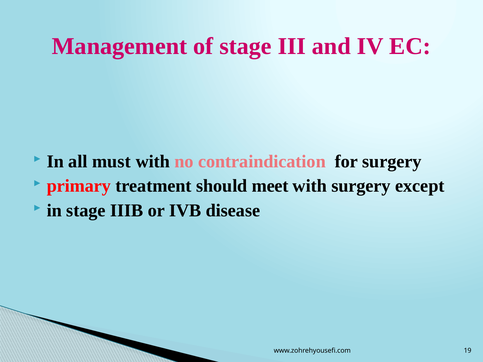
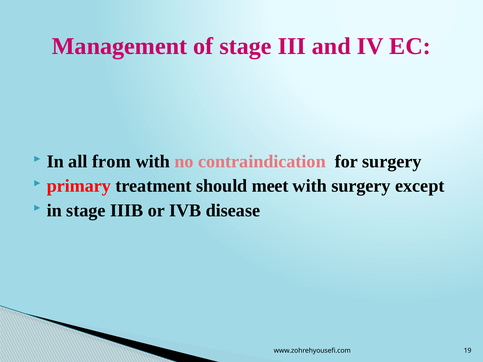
must: must -> from
